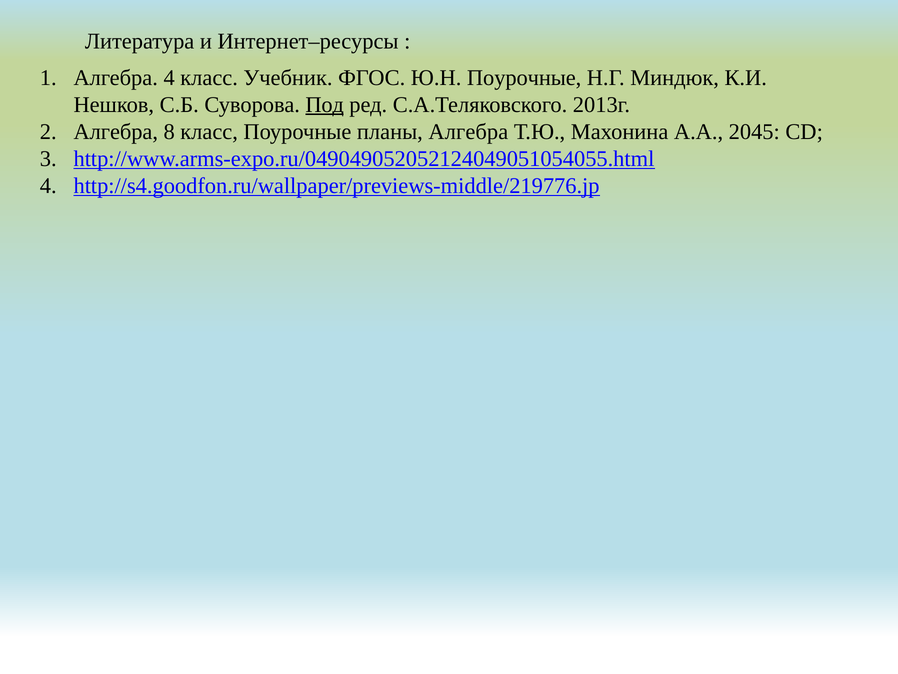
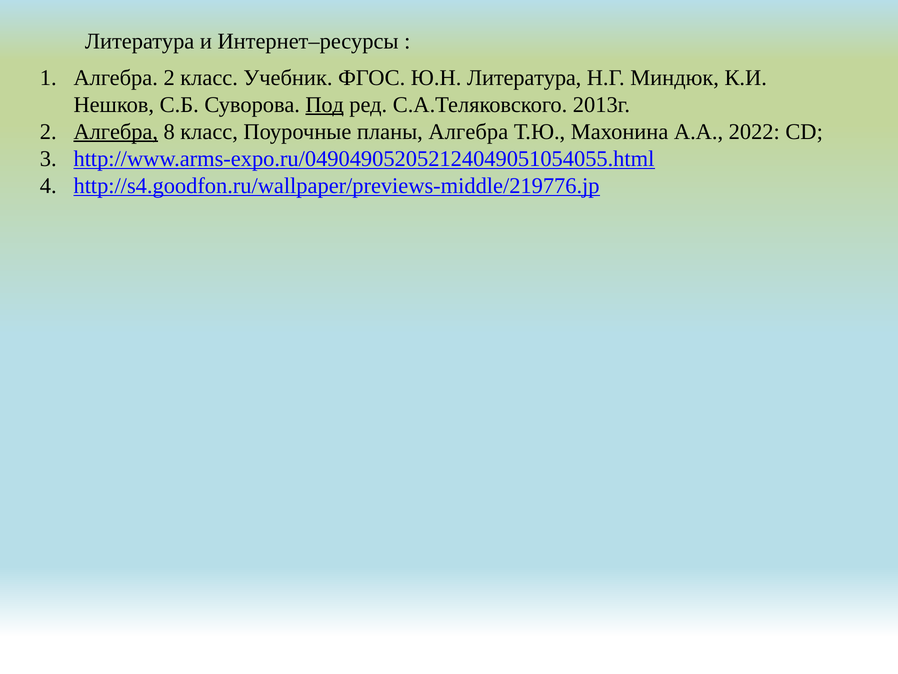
Алгебpа 4: 4 -> 2
Ю.Н Поурочные: Поурочные -> Литература
Алгебра at (116, 132) underline: none -> present
2045: 2045 -> 2022
